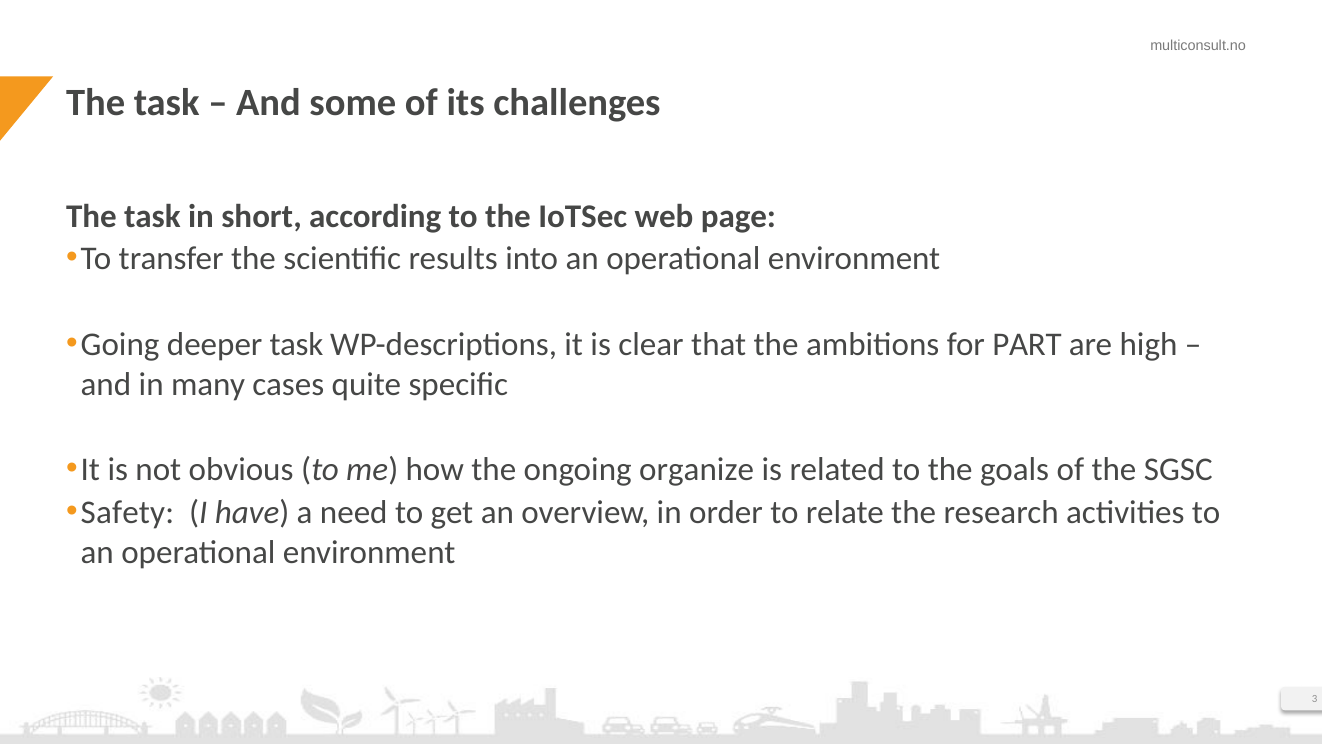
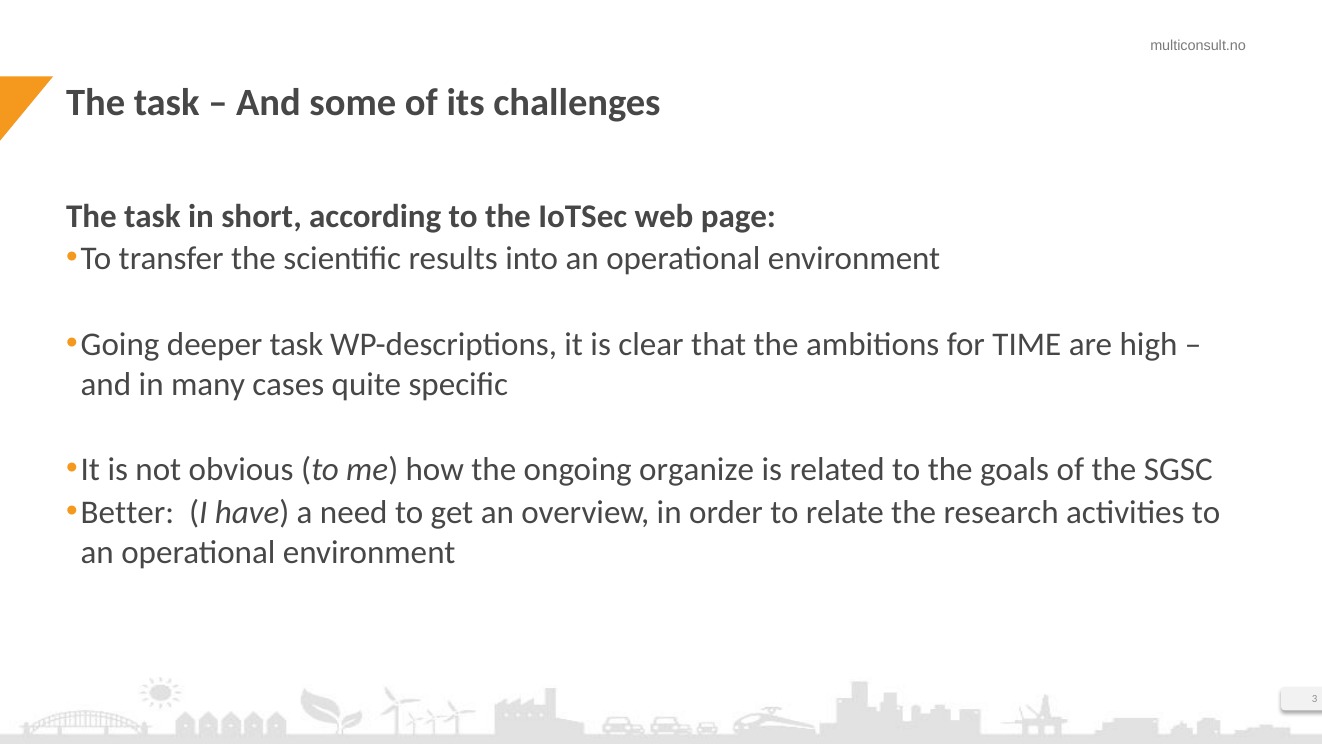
PART: PART -> TIME
Safety: Safety -> Better
